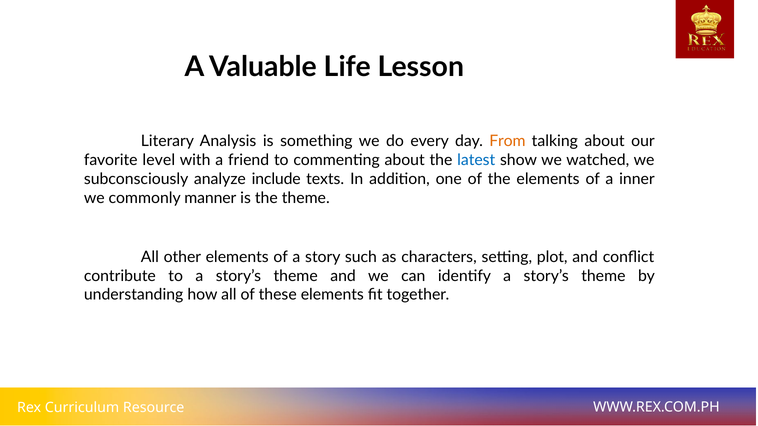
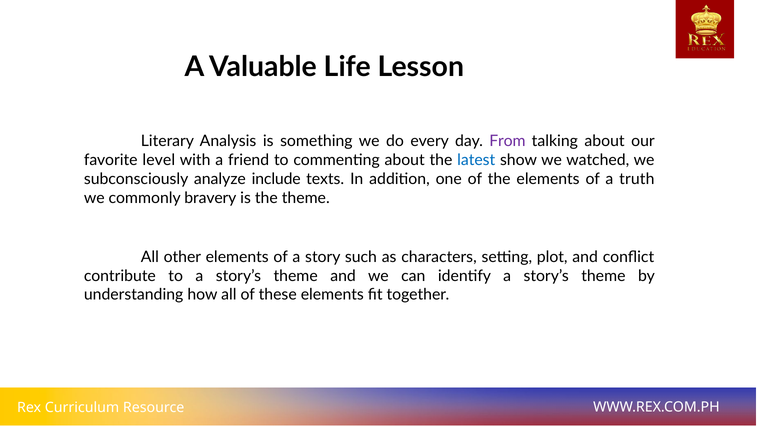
From colour: orange -> purple
inner: inner -> truth
manner: manner -> bravery
